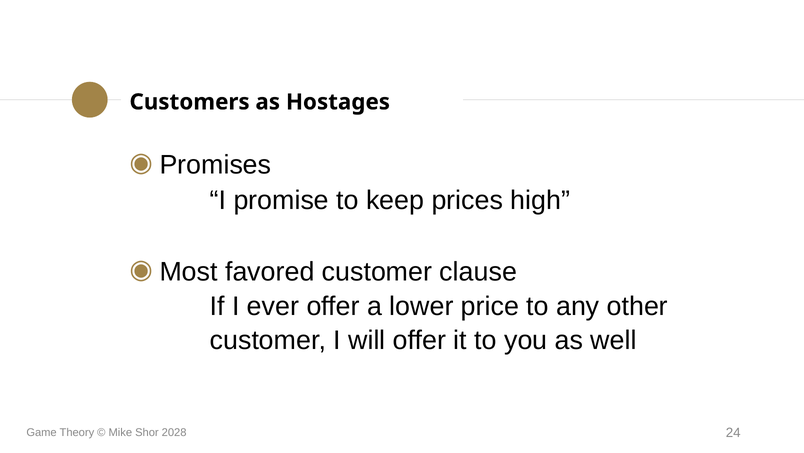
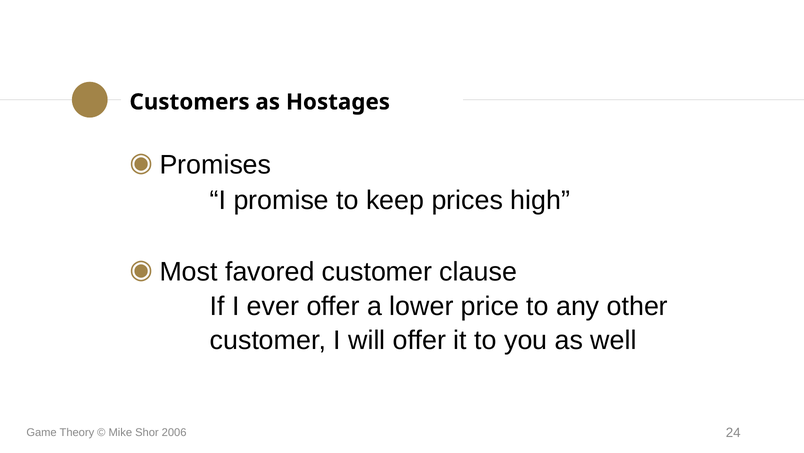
2028: 2028 -> 2006
